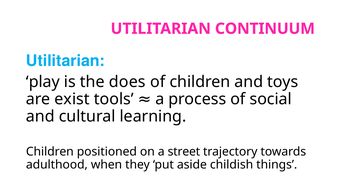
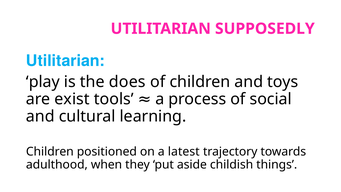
CONTINUUM: CONTINUUM -> SUPPOSEDLY
street: street -> latest
